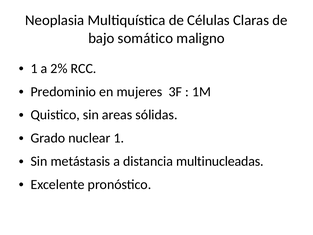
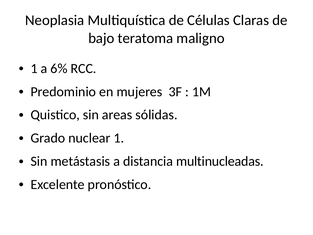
somático: somático -> teratoma
2%: 2% -> 6%
